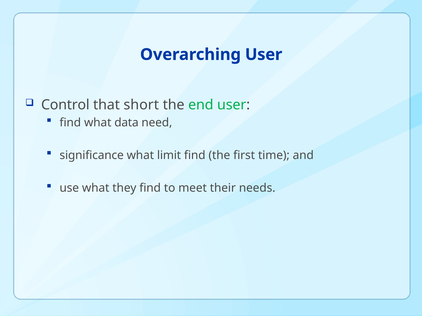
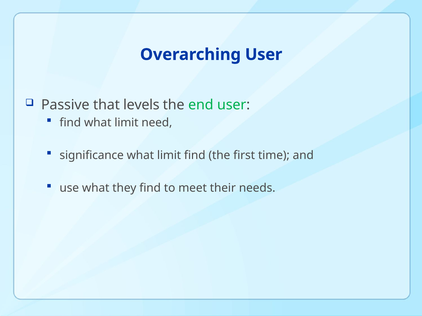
Control: Control -> Passive
short: short -> levels
find what data: data -> limit
